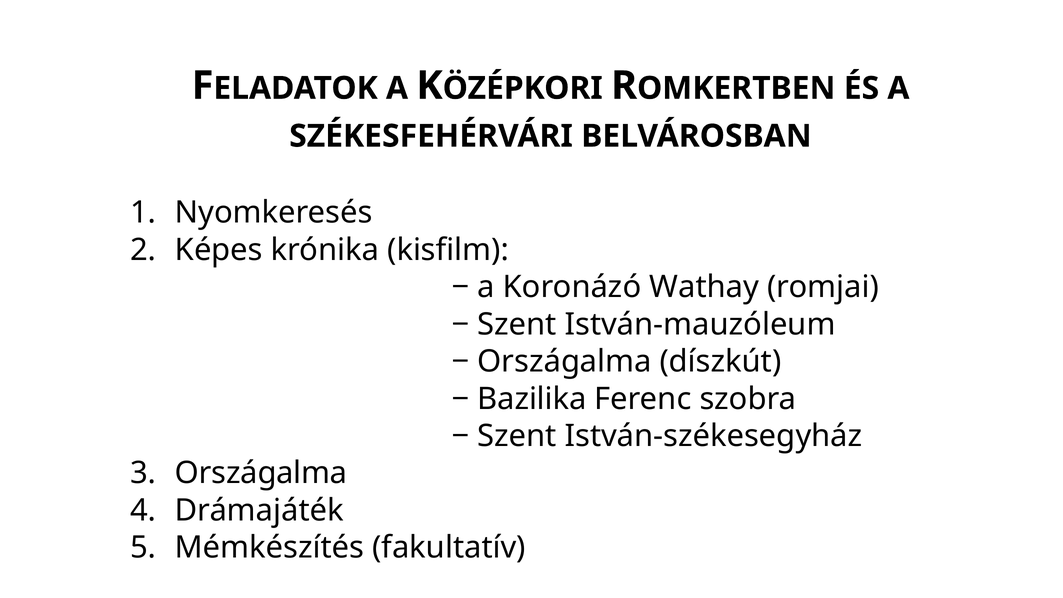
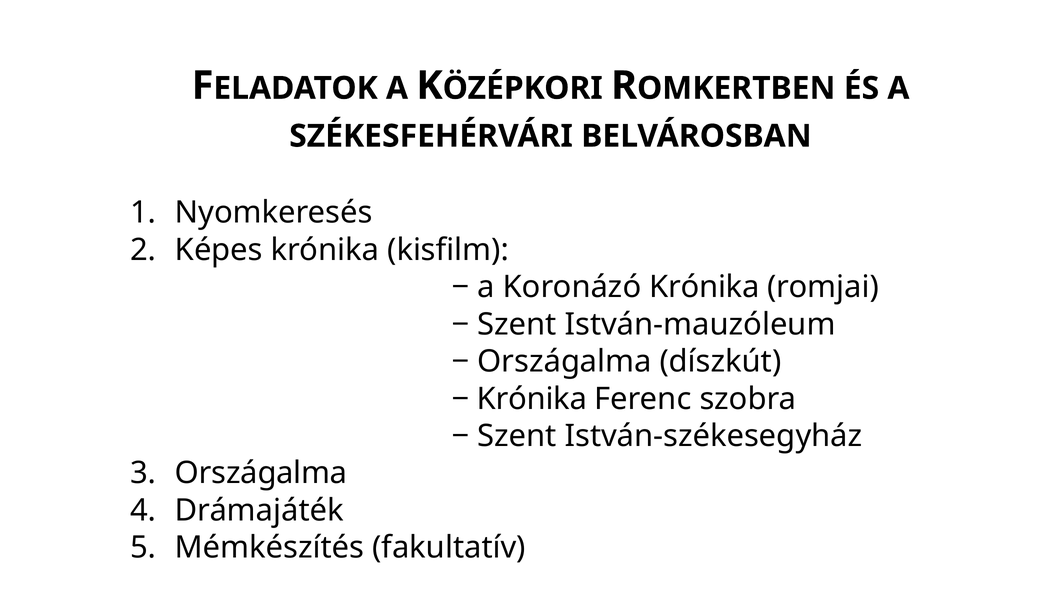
Koronázó Wathay: Wathay -> Krónika
Bazilika at (532, 399): Bazilika -> Krónika
